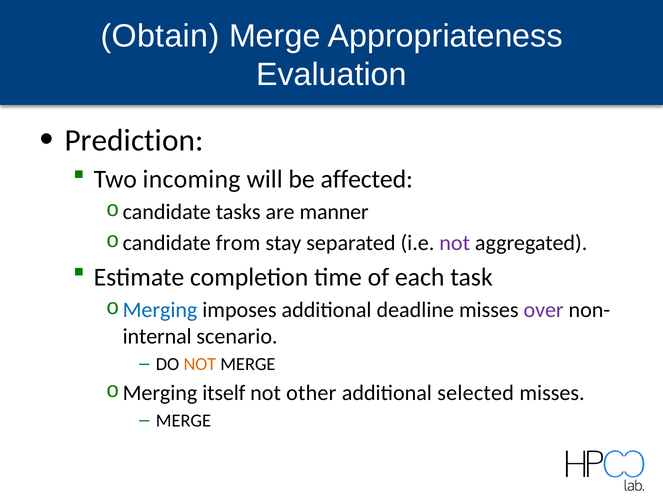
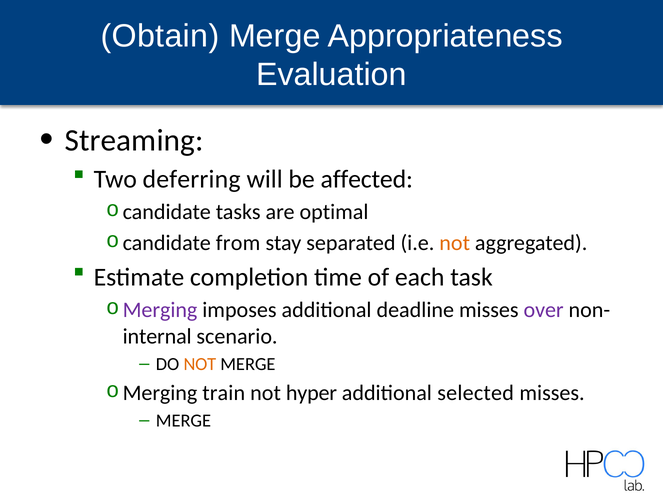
Prediction: Prediction -> Streaming
incoming: incoming -> deferring
manner: manner -> optimal
not at (455, 243) colour: purple -> orange
Merging at (160, 310) colour: blue -> purple
itself: itself -> train
other: other -> hyper
